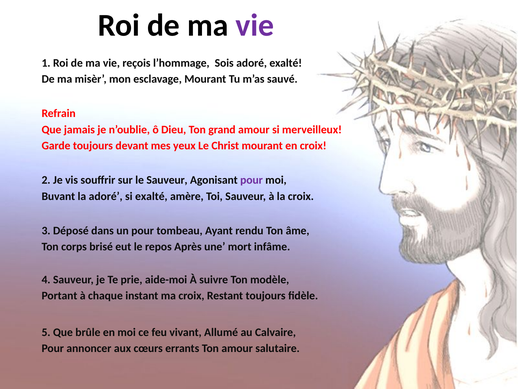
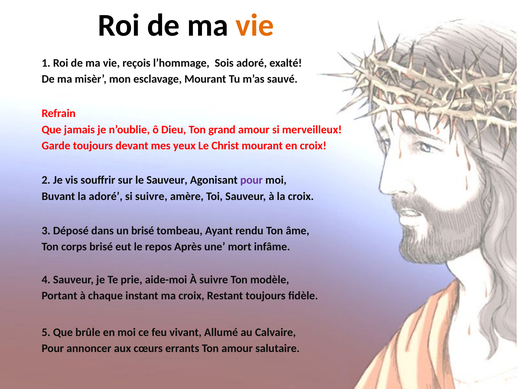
vie at (255, 25) colour: purple -> orange
si exalté: exalté -> suivre
un pour: pour -> brisé
